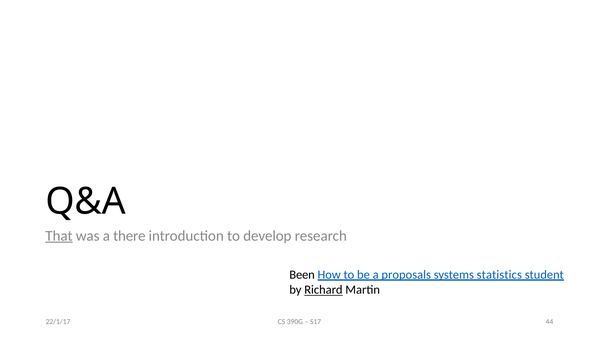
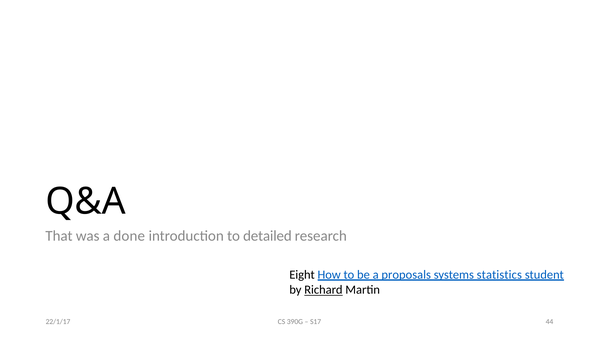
That underline: present -> none
there: there -> done
develop: develop -> detailed
Been: Been -> Eight
